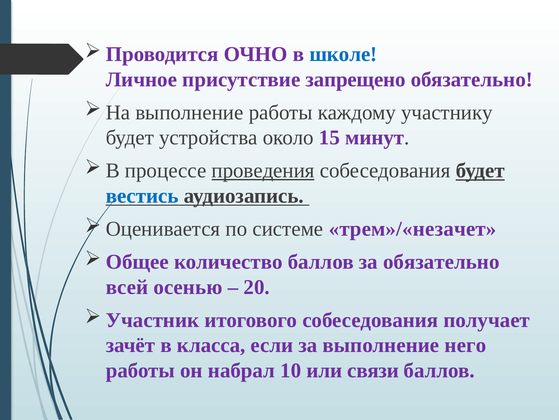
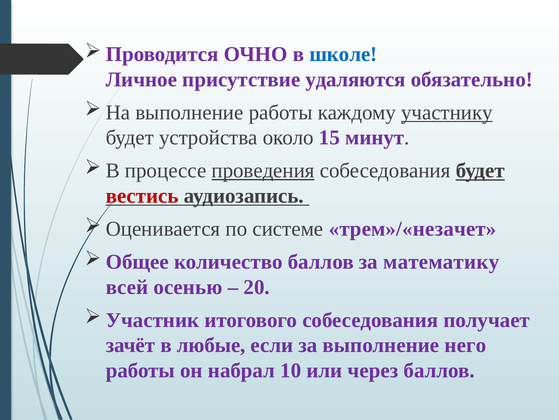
запрещено: запрещено -> удаляются
участнику underline: none -> present
вестись colour: blue -> red
за обязательно: обязательно -> математику
класса: класса -> любые
связи: связи -> через
